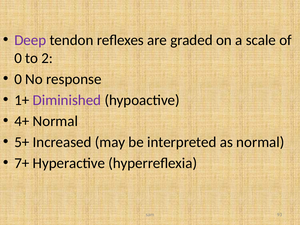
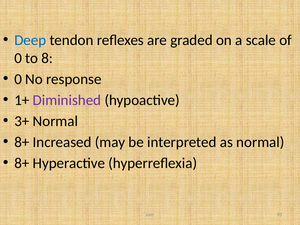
Deep colour: purple -> blue
2: 2 -> 8
4+: 4+ -> 3+
5+ at (22, 142): 5+ -> 8+
7+ at (22, 163): 7+ -> 8+
